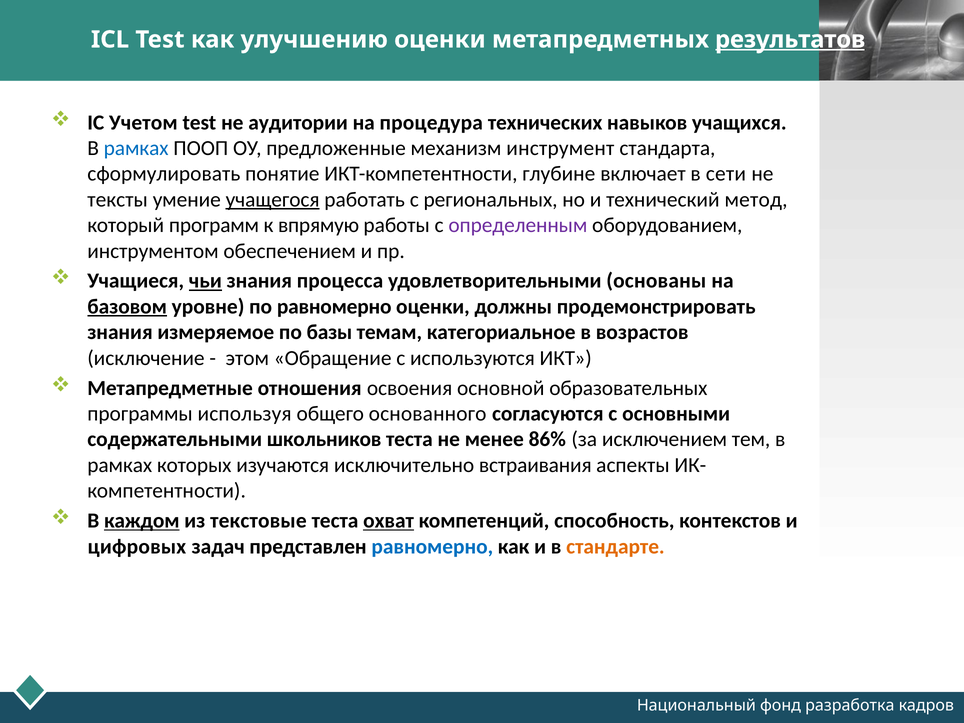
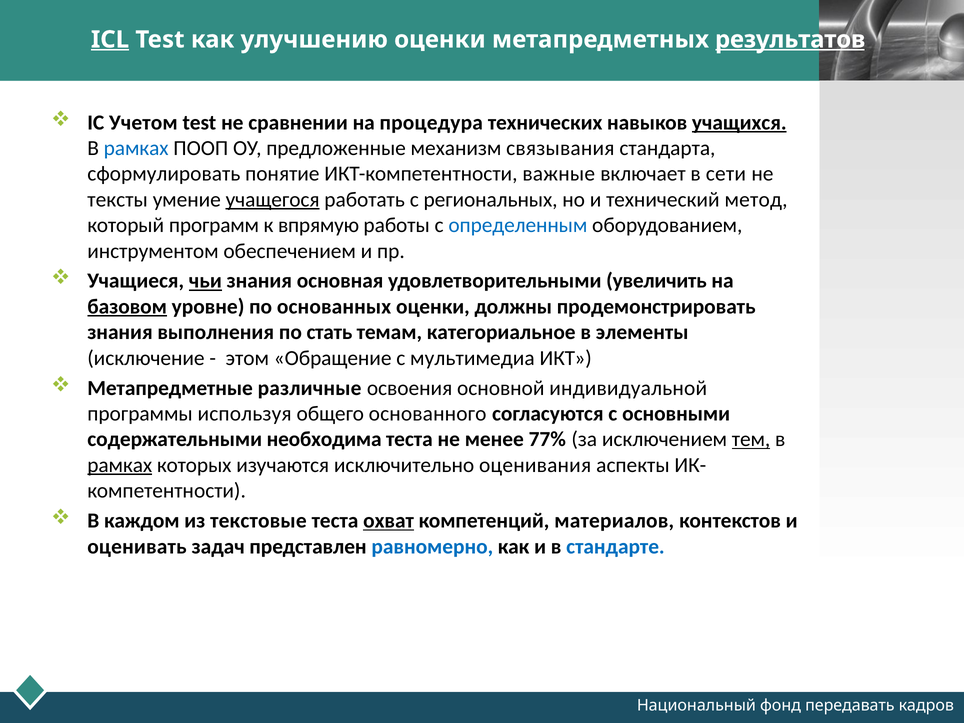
ICL underline: none -> present
аудитории: аудитории -> сравнении
учащихся underline: none -> present
инструмент: инструмент -> связывания
глубине: глубине -> важные
определенным colour: purple -> blue
процесса: процесса -> основная
основаны: основаны -> увеличить
по равномерно: равномерно -> основанных
измеряемое: измеряемое -> выполнения
базы: базы -> стать
возрастов: возрастов -> элементы
используются: используются -> мультимедиа
отношения: отношения -> различные
образовательных: образовательных -> индивидуальной
школьников: школьников -> необходима
86%: 86% -> 77%
тем underline: none -> present
рамках at (120, 465) underline: none -> present
встраивания: встраивания -> оценивания
каждом underline: present -> none
способность: способность -> материалов
цифровых: цифровых -> оценивать
стандарте colour: orange -> blue
разработка: разработка -> передавать
